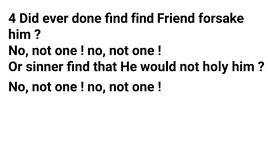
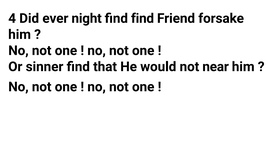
done: done -> night
holy: holy -> near
